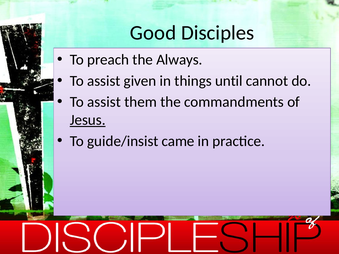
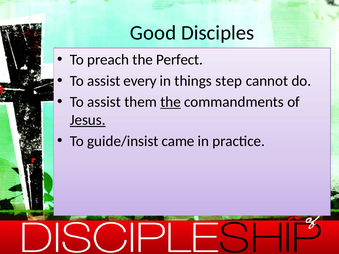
Always: Always -> Perfect
given: given -> every
until: until -> step
the at (171, 102) underline: none -> present
